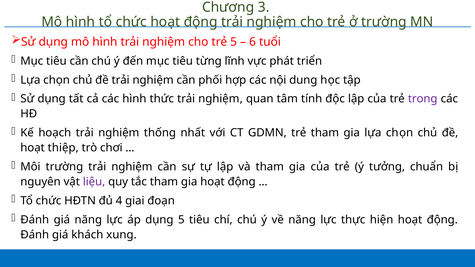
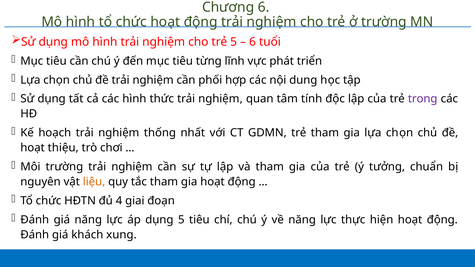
Chương 3: 3 -> 6
thiệp: thiệp -> thiệu
liệu colour: purple -> orange
